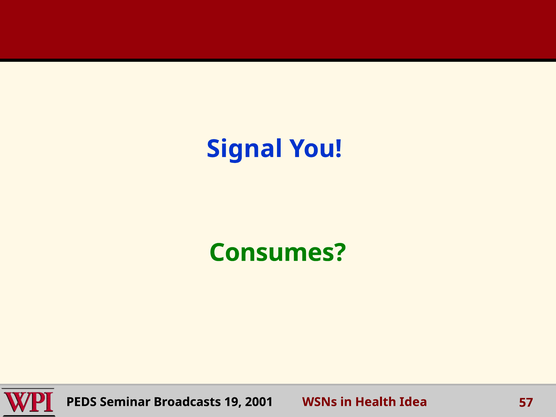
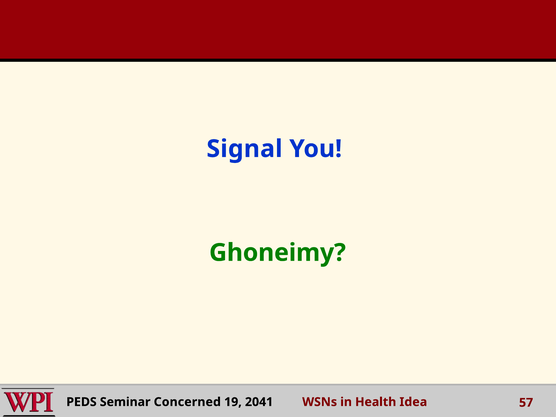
Consumes: Consumes -> Ghoneimy
Broadcasts: Broadcasts -> Concerned
2001: 2001 -> 2041
